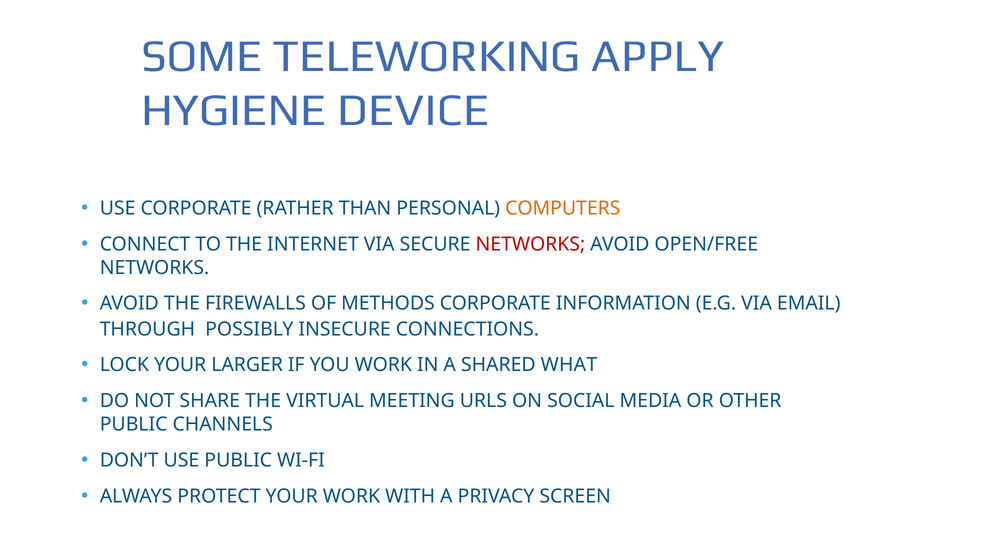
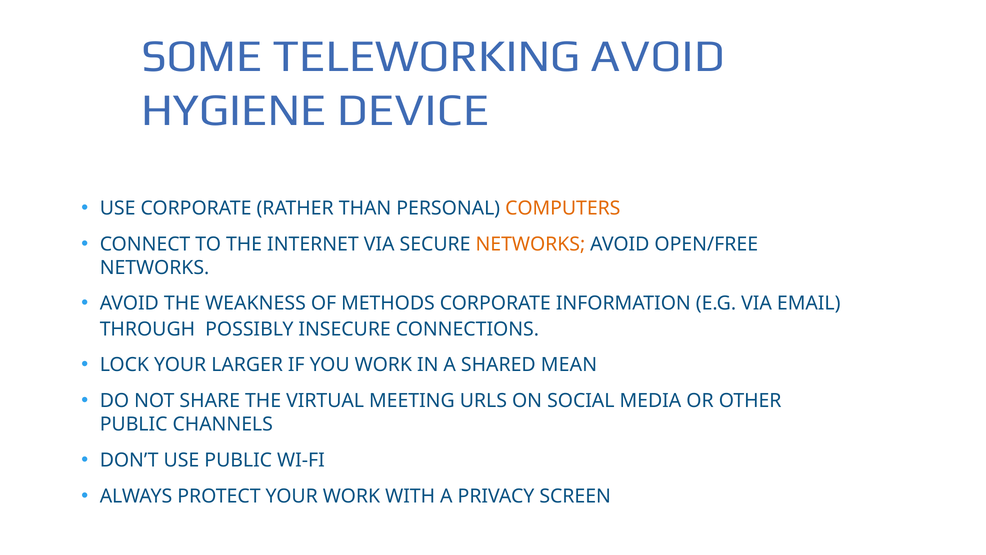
TELEWORKING APPLY: APPLY -> AVOID
NETWORKS at (530, 244) colour: red -> orange
FIREWALLS: FIREWALLS -> WEAKNESS
WHAT: WHAT -> MEAN
